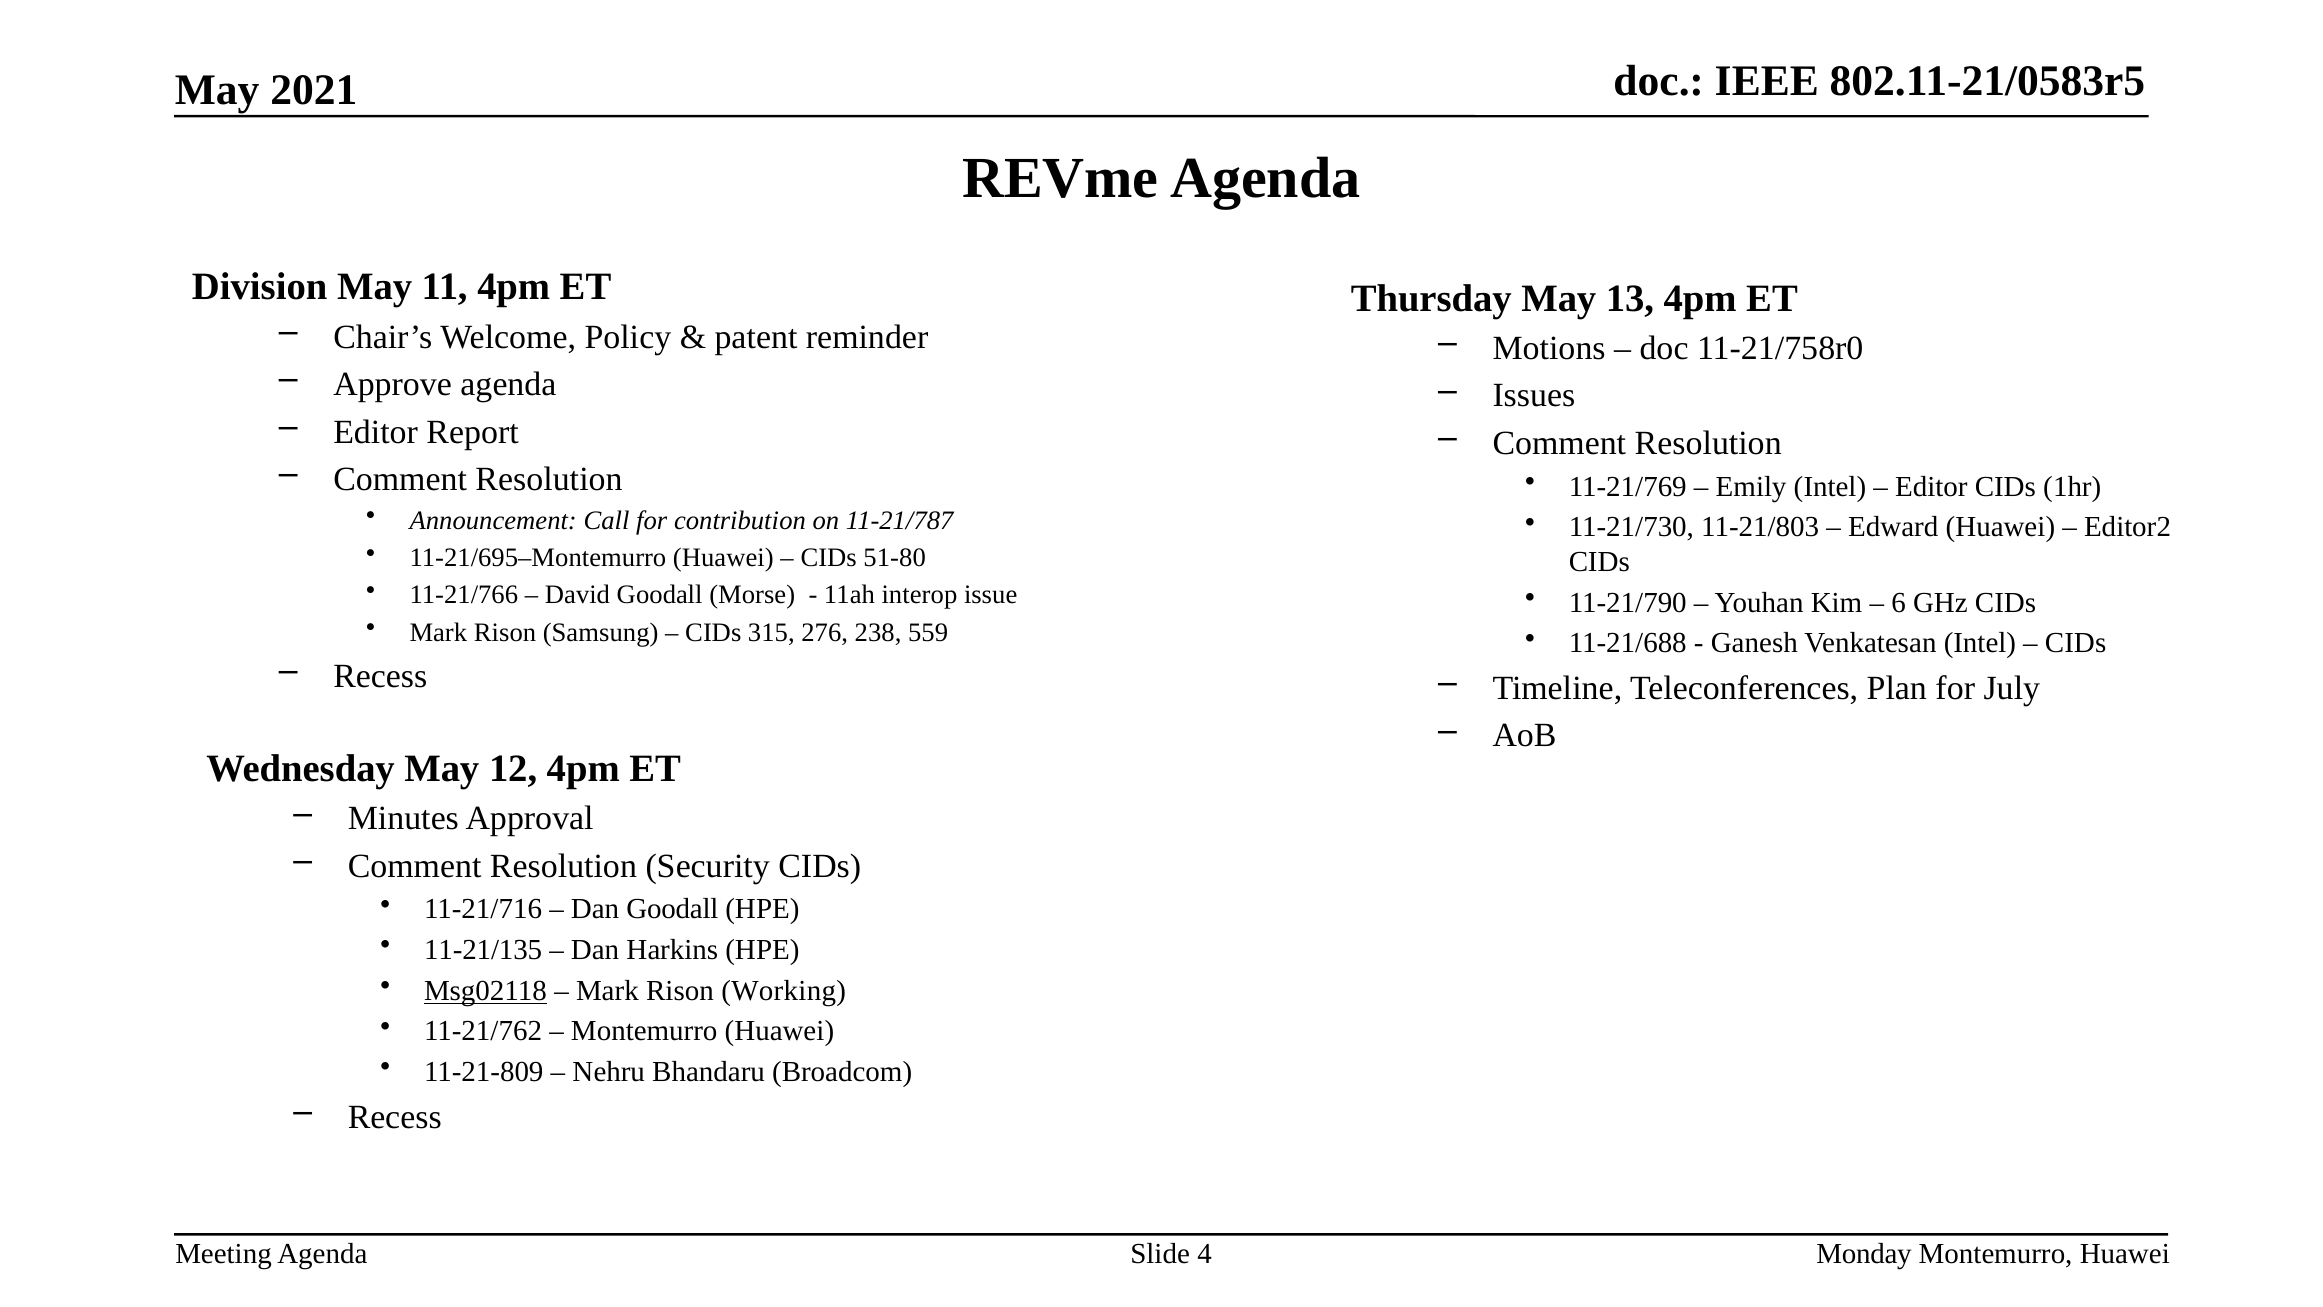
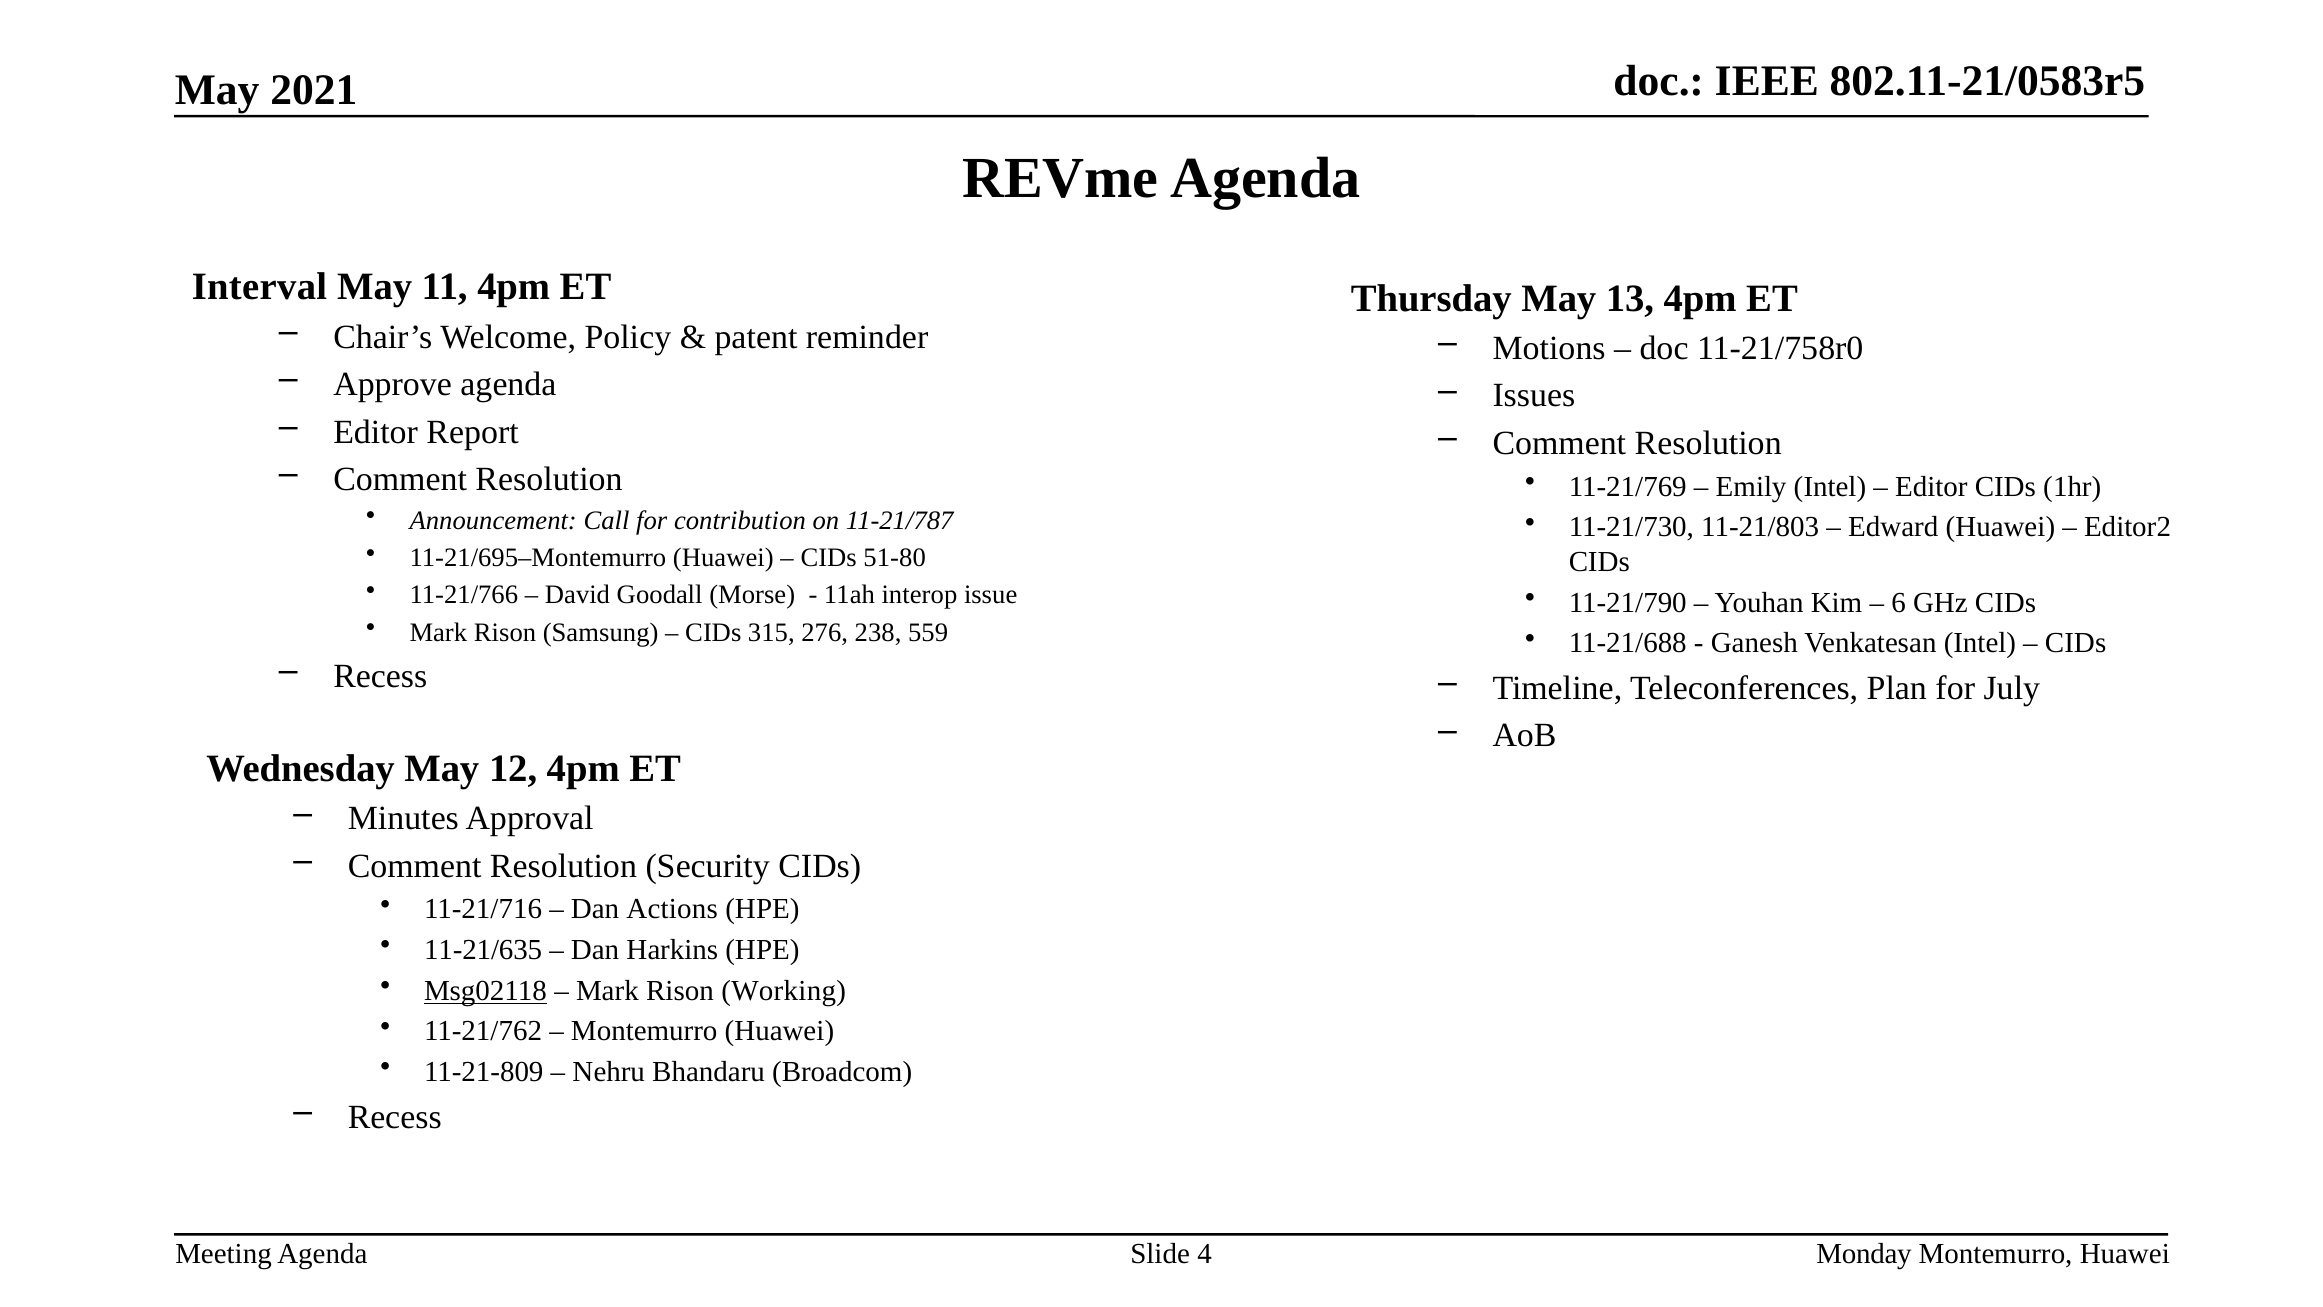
Division: Division -> Interval
Dan Goodall: Goodall -> Actions
11-21/135: 11-21/135 -> 11-21/635
